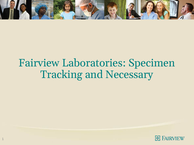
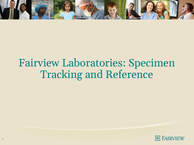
Necessary: Necessary -> Reference
